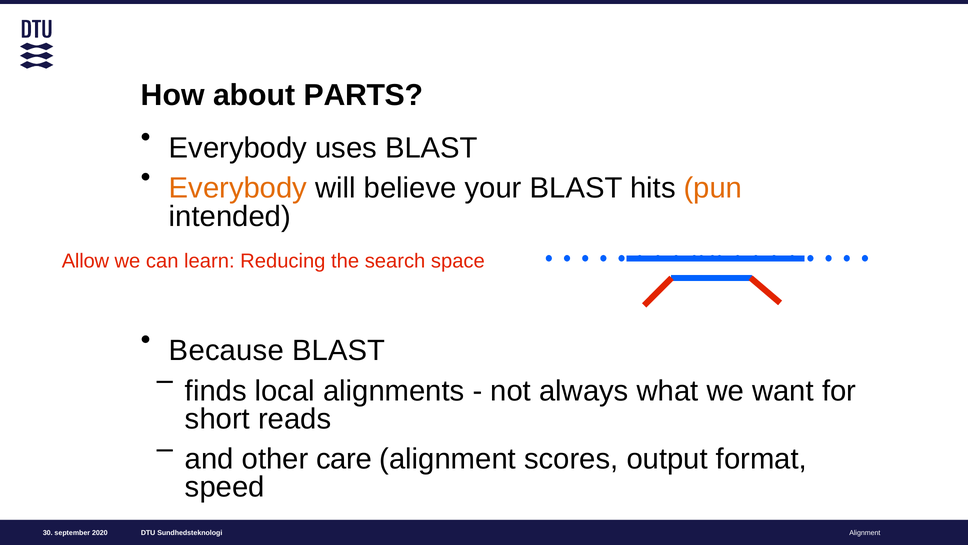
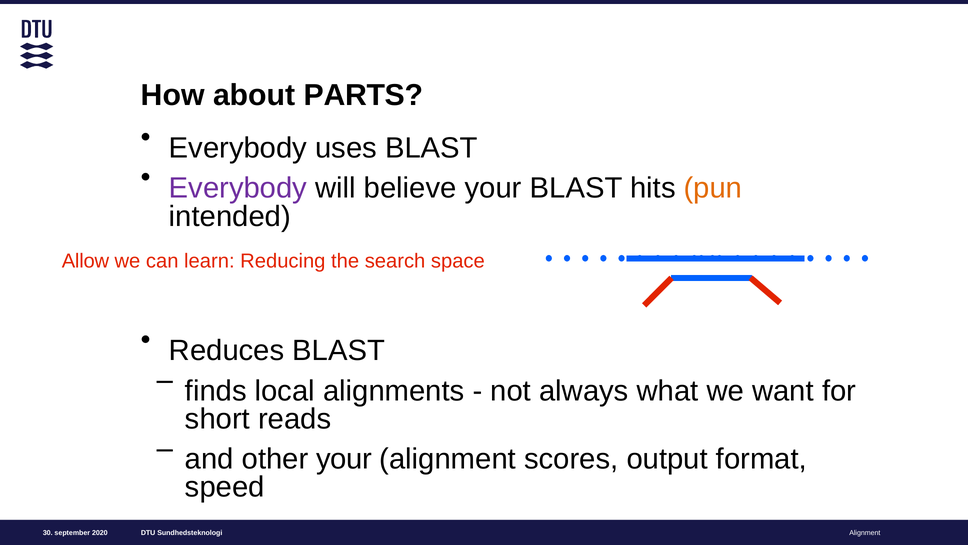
Everybody at (238, 188) colour: orange -> purple
Because: Because -> Reduces
other care: care -> your
